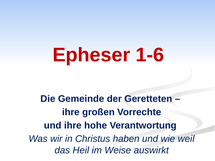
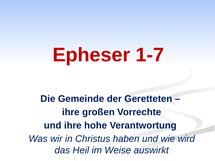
1-6: 1-6 -> 1-7
weil: weil -> wird
